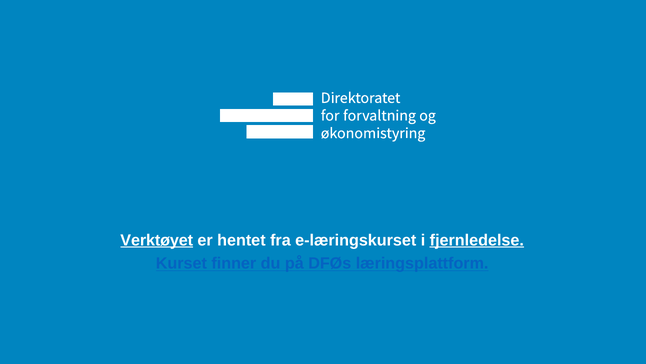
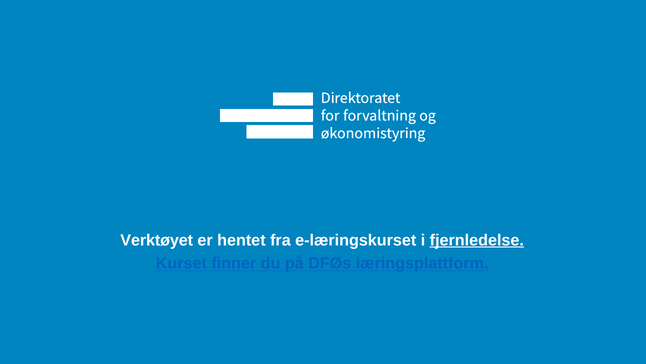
Verktøyet underline: present -> none
